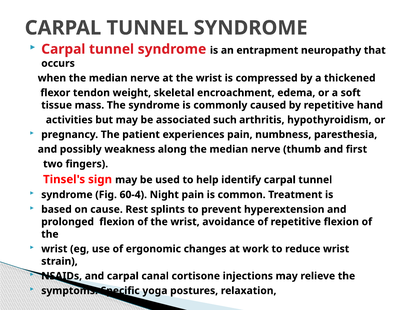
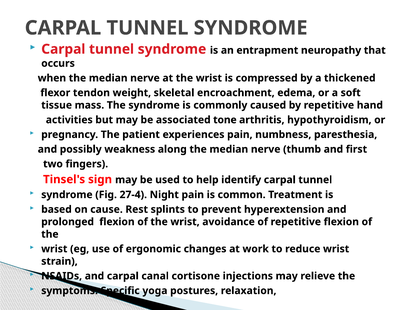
such: such -> tone
60-4: 60-4 -> 27-4
